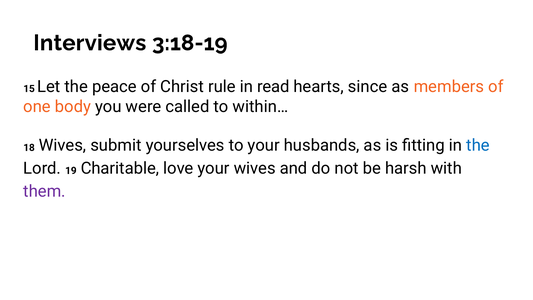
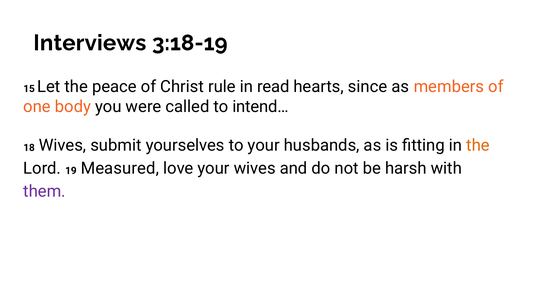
within…: within… -> intend…
the at (478, 145) colour: blue -> orange
Charitable: Charitable -> Measured
